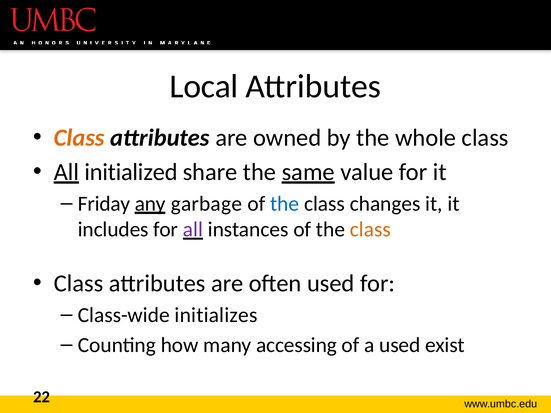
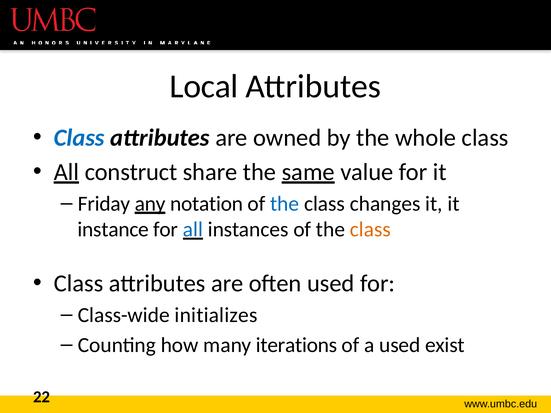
Class at (79, 138) colour: orange -> blue
initialized: initialized -> construct
garbage: garbage -> notation
includes: includes -> instance
all at (193, 229) colour: purple -> blue
accessing: accessing -> iterations
